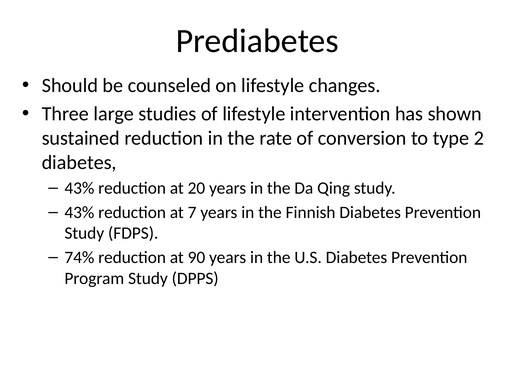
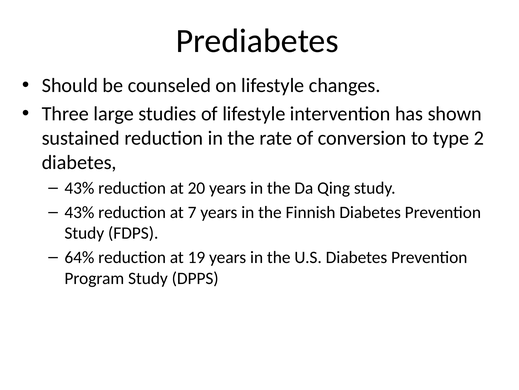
74%: 74% -> 64%
90: 90 -> 19
